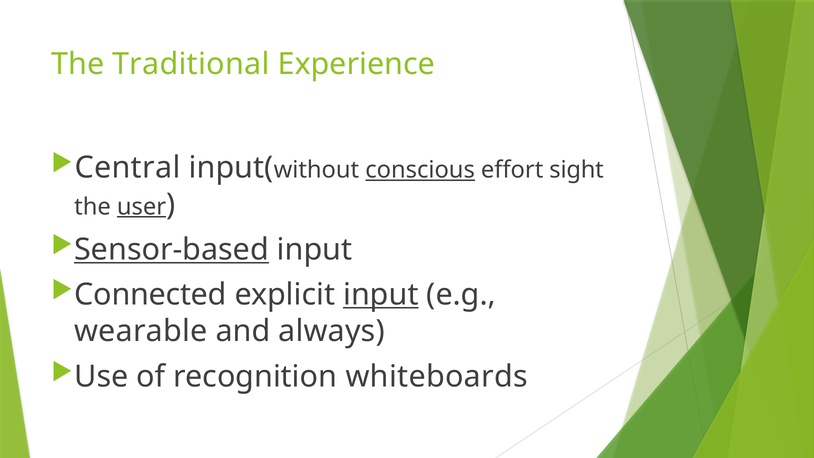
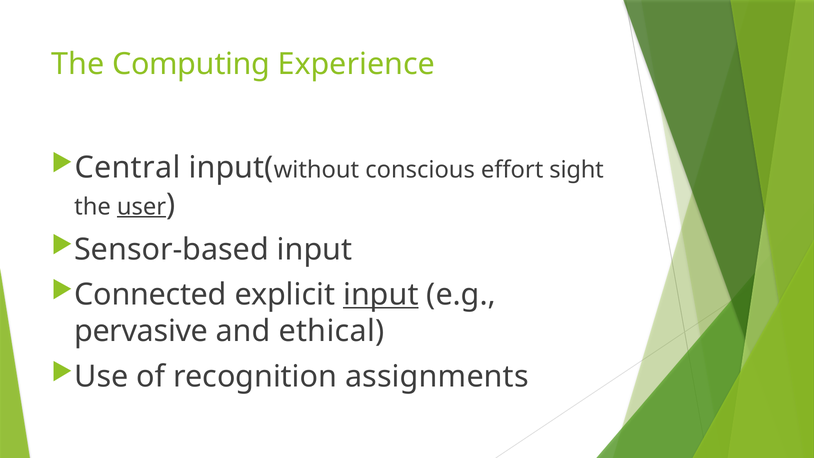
Traditional: Traditional -> Computing
conscious underline: present -> none
Sensor-based underline: present -> none
wearable: wearable -> pervasive
always: always -> ethical
whiteboards: whiteboards -> assignments
